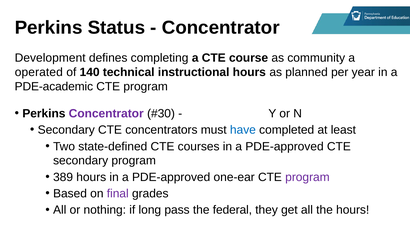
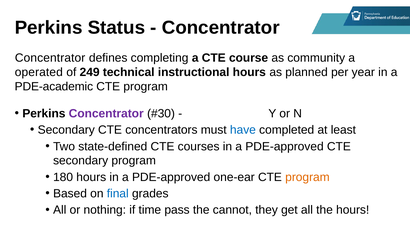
Development at (50, 58): Development -> Concentrator
140: 140 -> 249
389: 389 -> 180
program at (307, 178) colour: purple -> orange
final colour: purple -> blue
long: long -> time
federal: federal -> cannot
